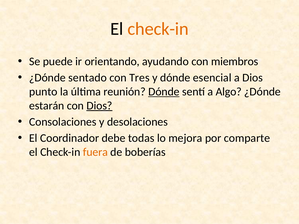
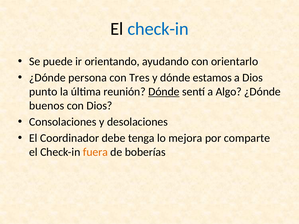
check-in at (158, 29) colour: orange -> blue
miembros: miembros -> orientarlo
sentado: sentado -> persona
esencial: esencial -> estamos
estarán: estarán -> buenos
Dios at (99, 106) underline: present -> none
todas: todas -> tenga
